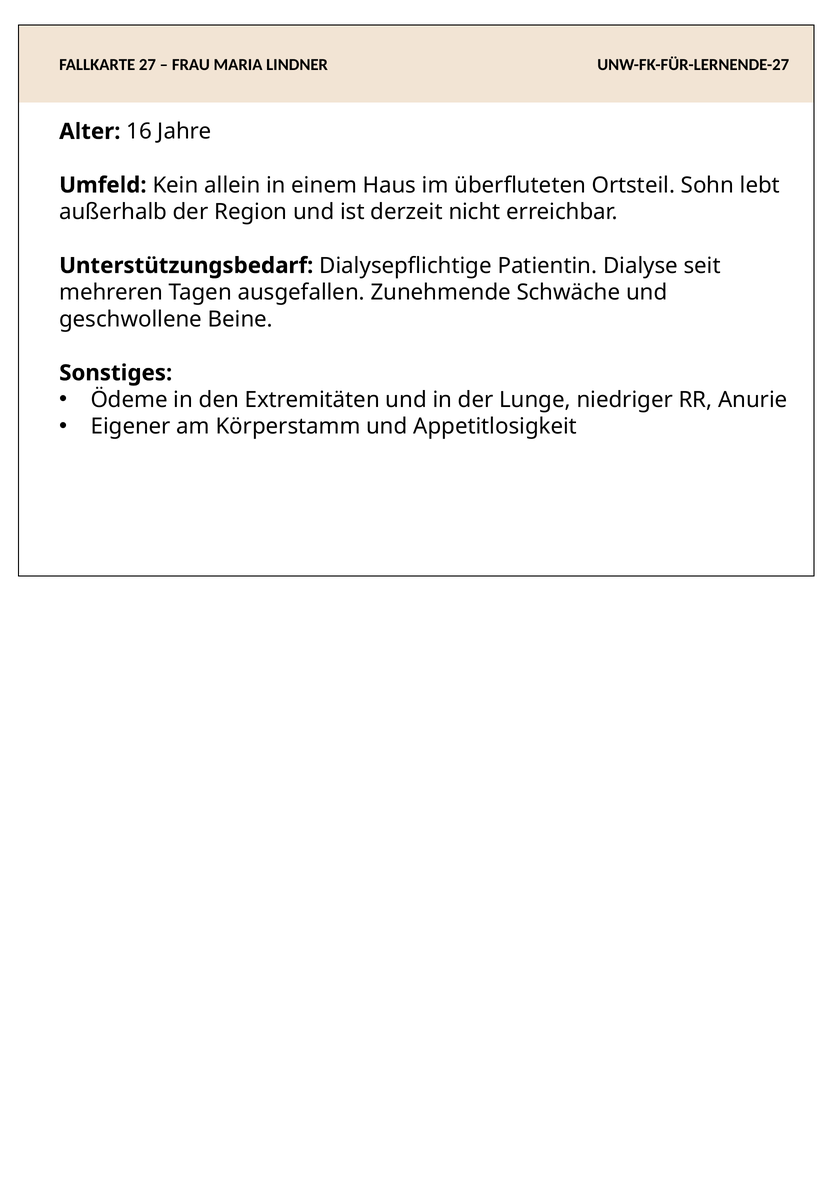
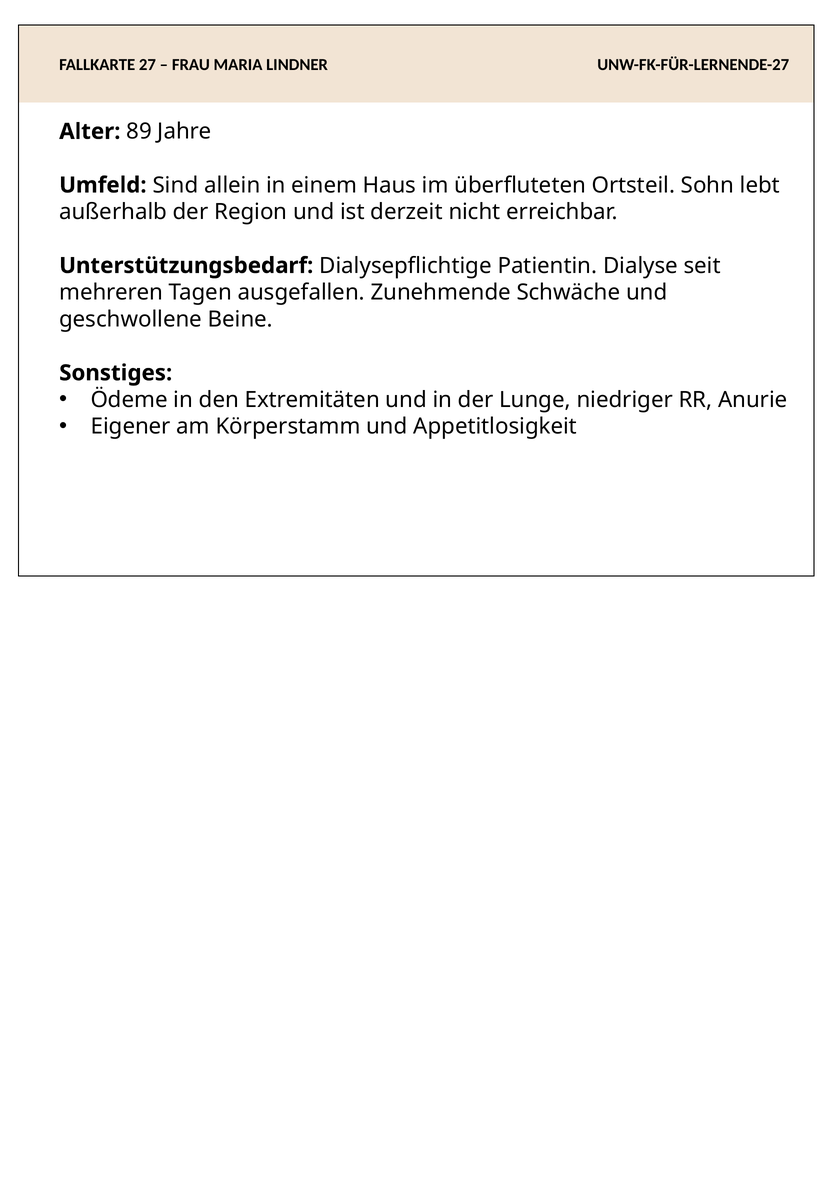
16: 16 -> 89
Kein: Kein -> Sind
